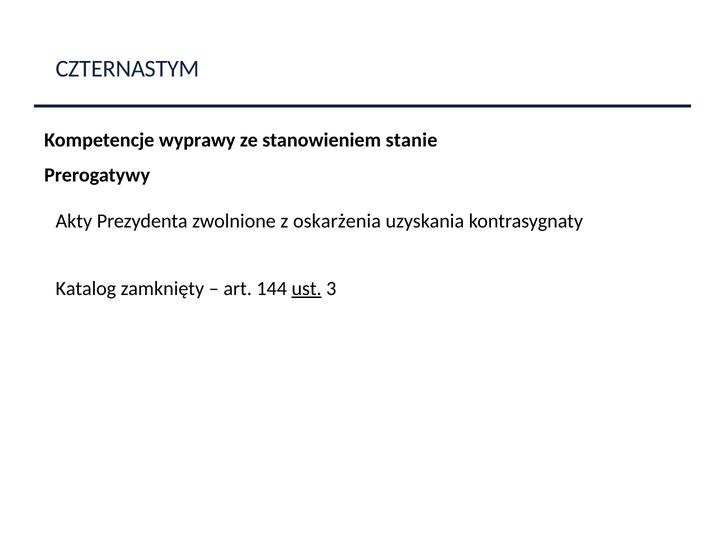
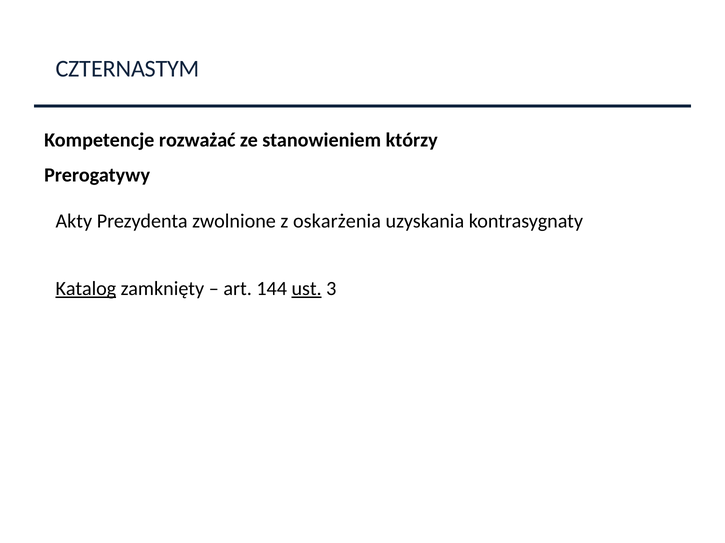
wyprawy: wyprawy -> rozważać
stanie: stanie -> którzy
Katalog underline: none -> present
